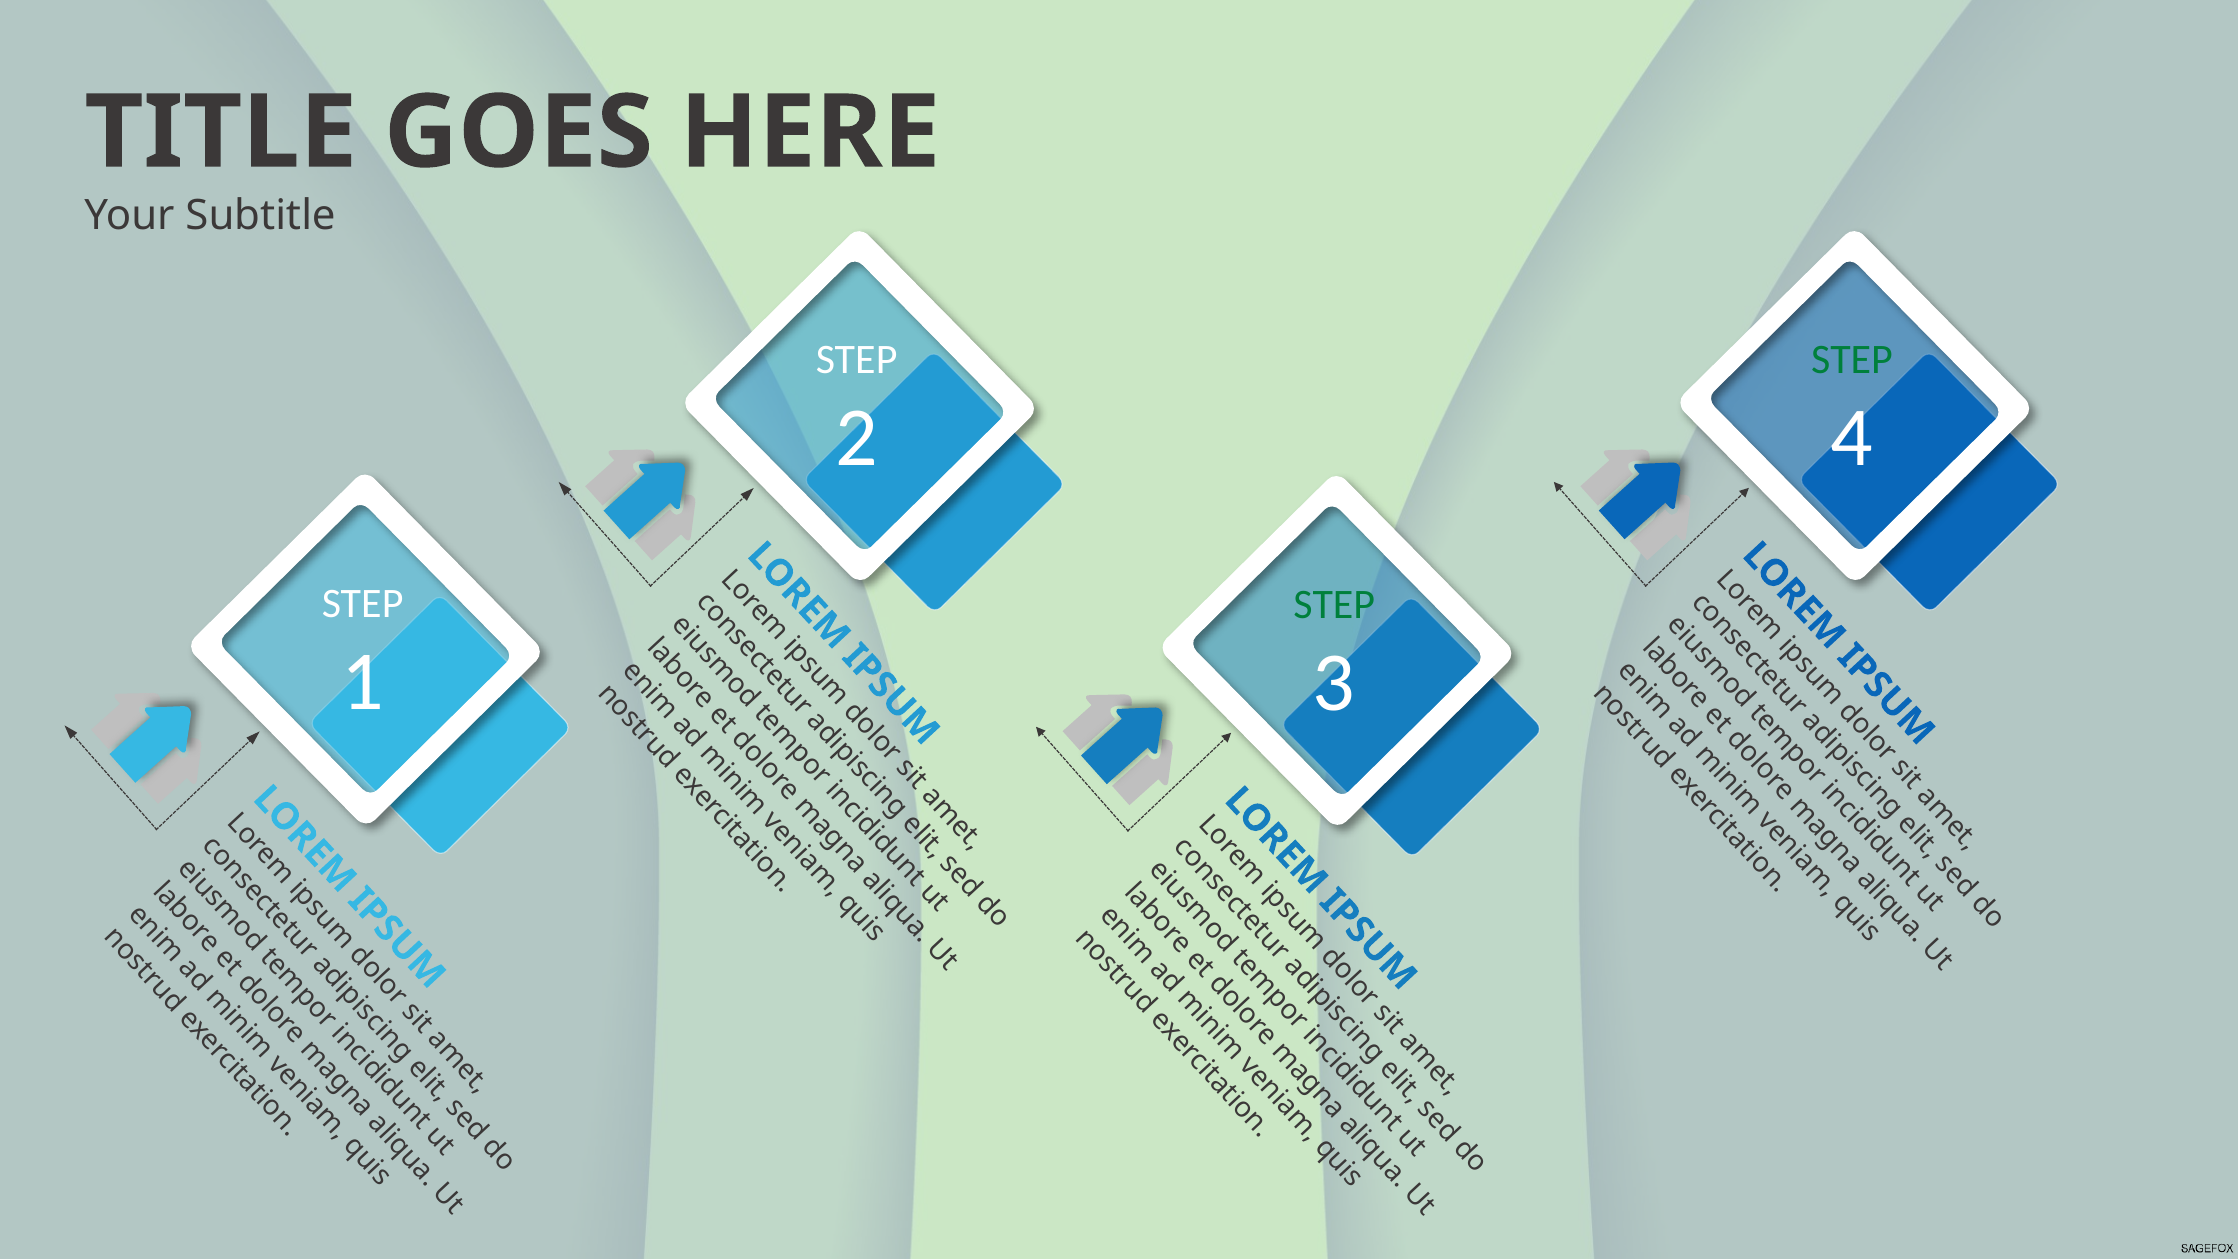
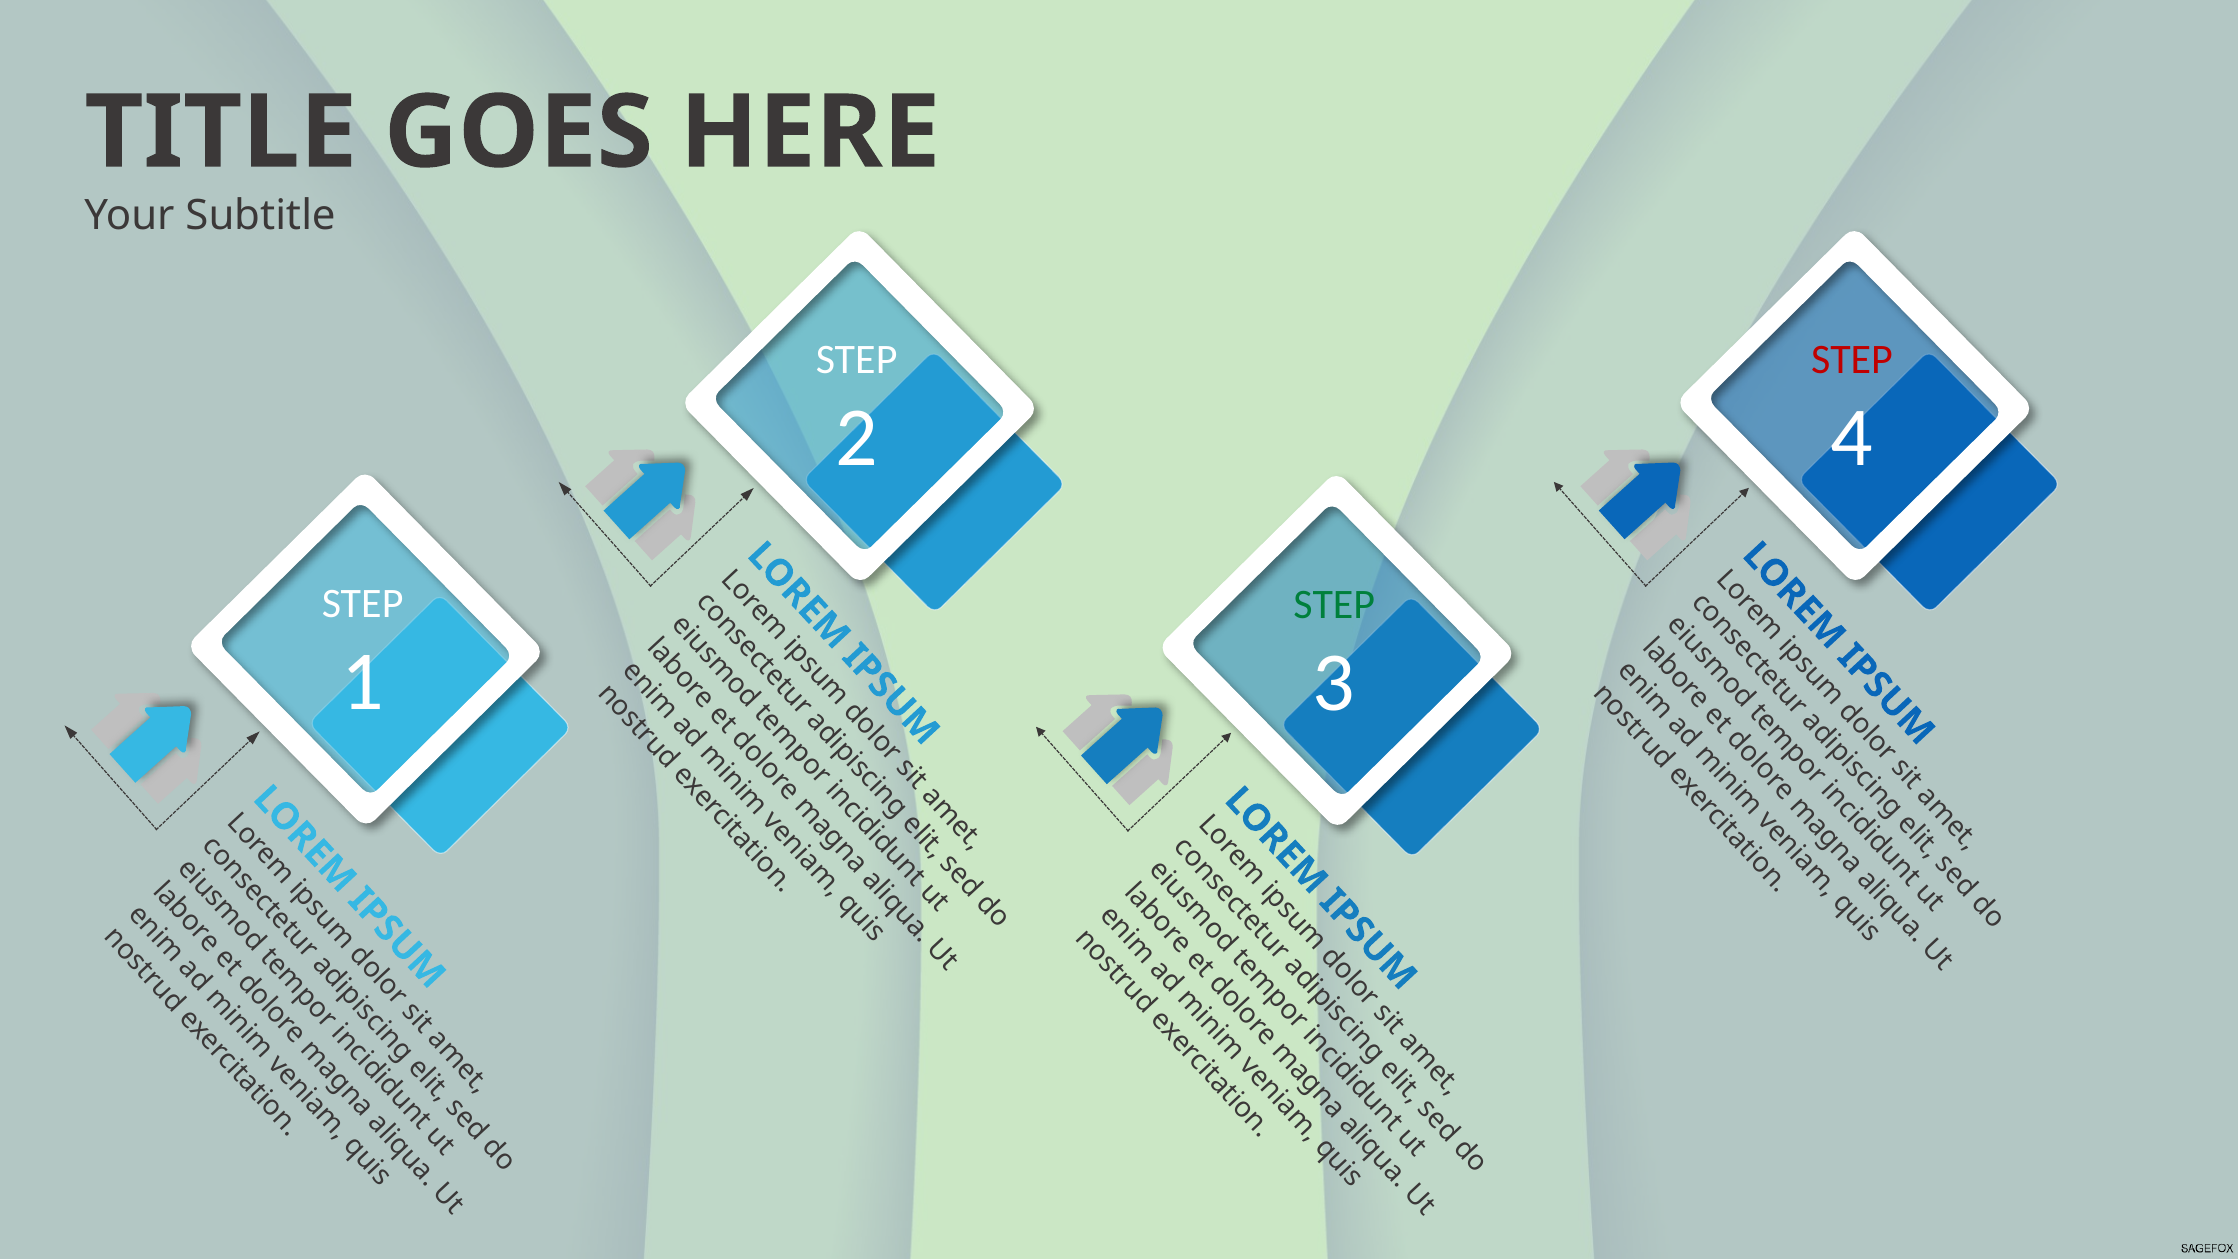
STEP at (1852, 360) colour: green -> red
